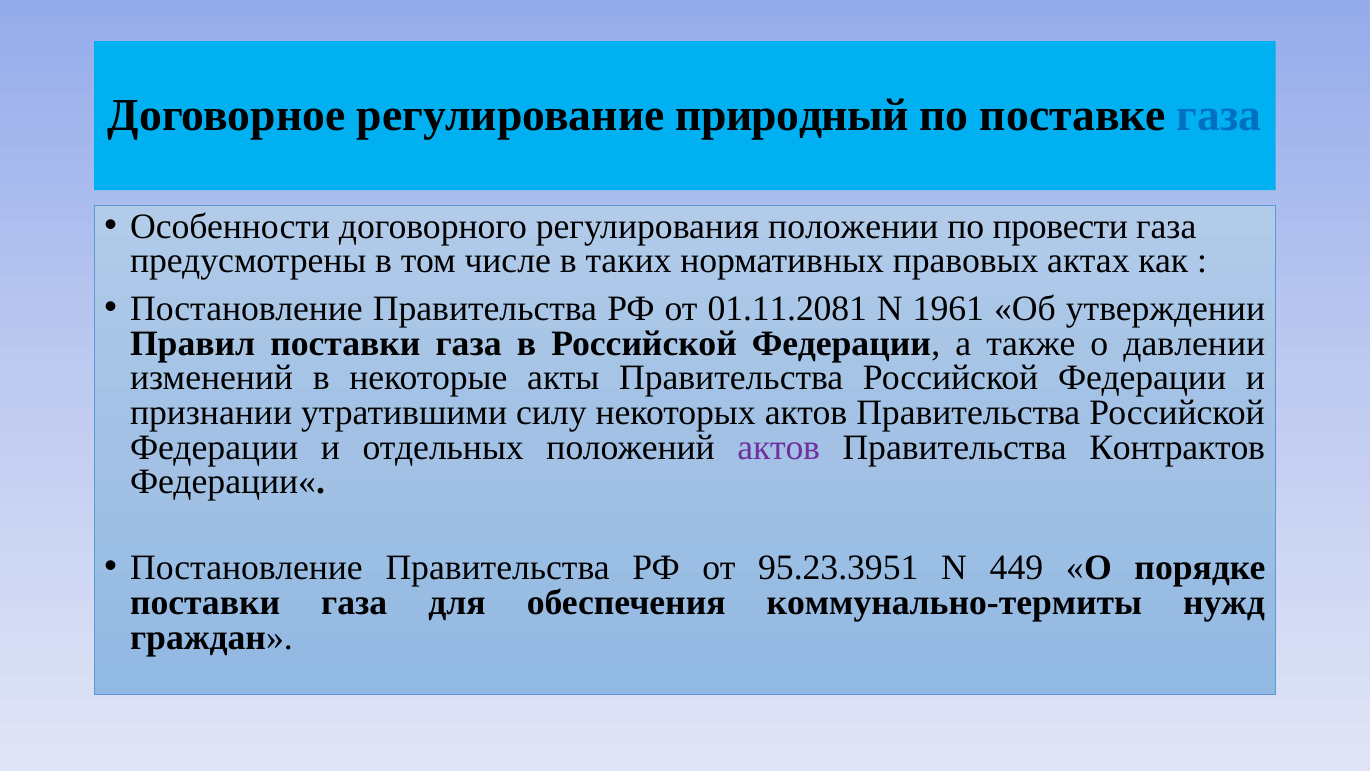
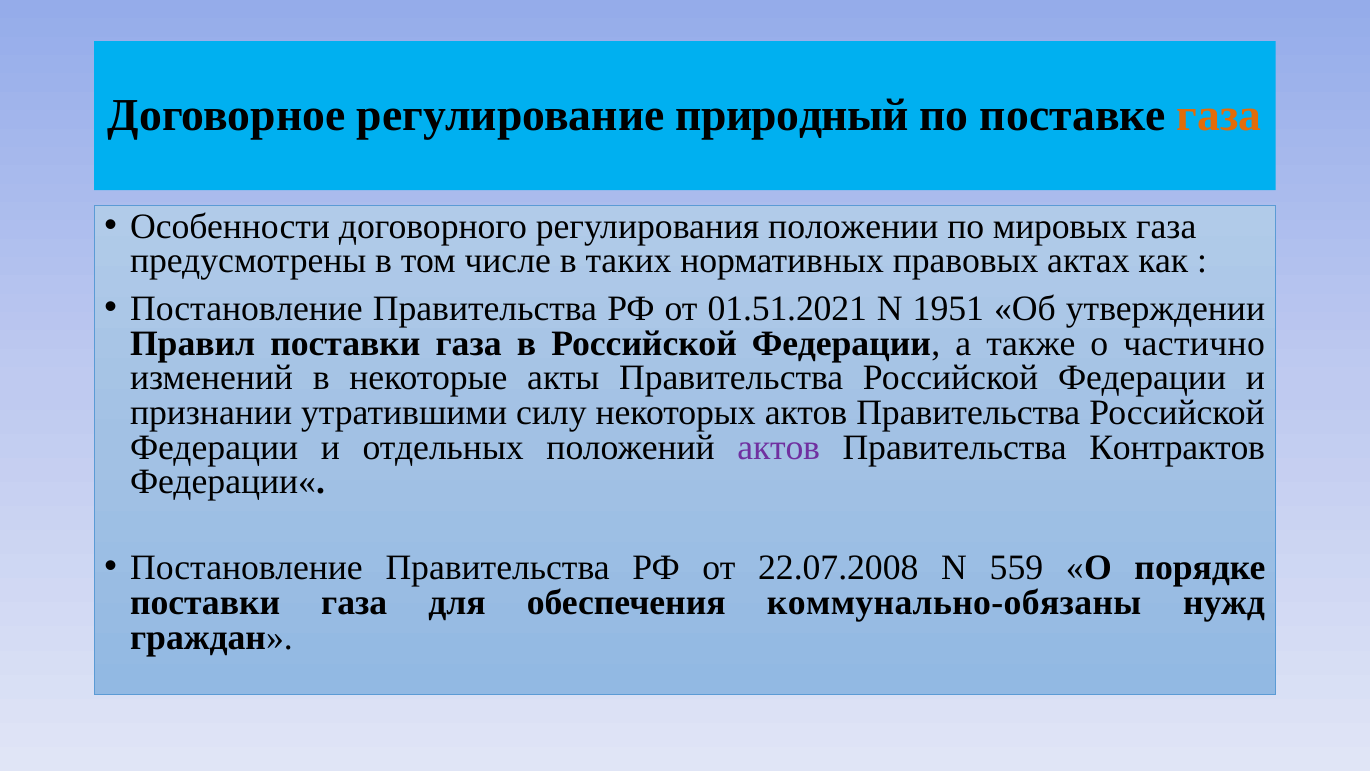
газа at (1219, 115) colour: blue -> orange
провести: провести -> мировых
01.11.2081: 01.11.2081 -> 01.51.2021
1961: 1961 -> 1951
давлении: давлении -> частично
95.23.3951: 95.23.3951 -> 22.07.2008
449: 449 -> 559
коммунально-термиты: коммунально-термиты -> коммунально-обязаны
